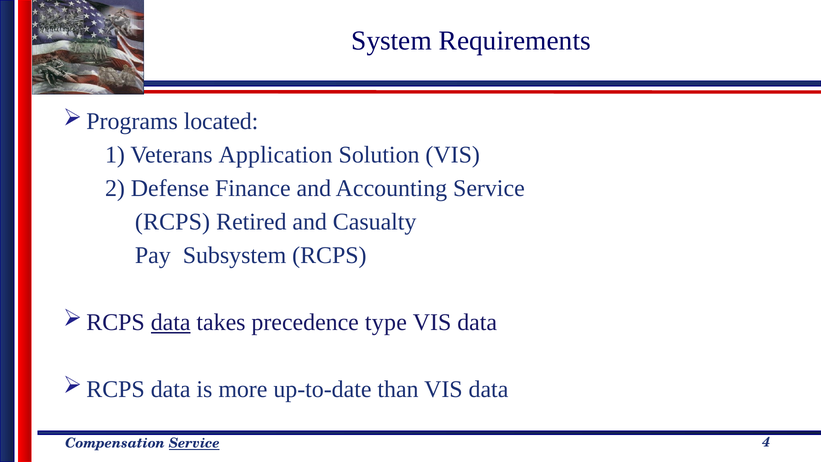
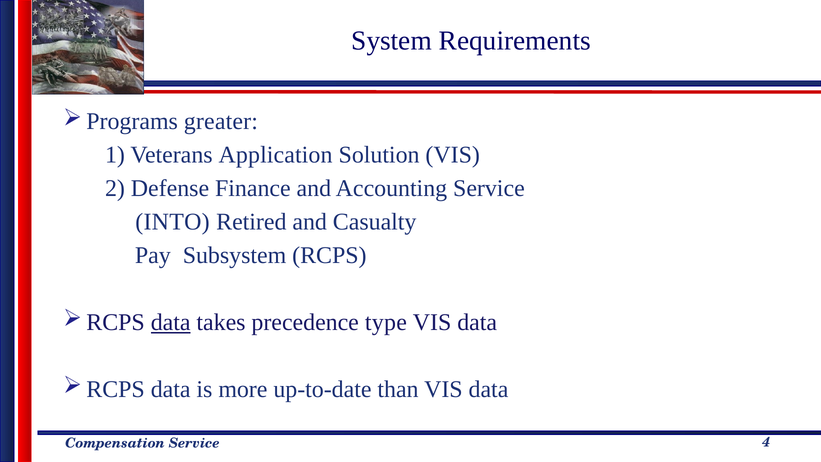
located: located -> greater
RCPS at (173, 222): RCPS -> INTO
Service at (194, 443) underline: present -> none
